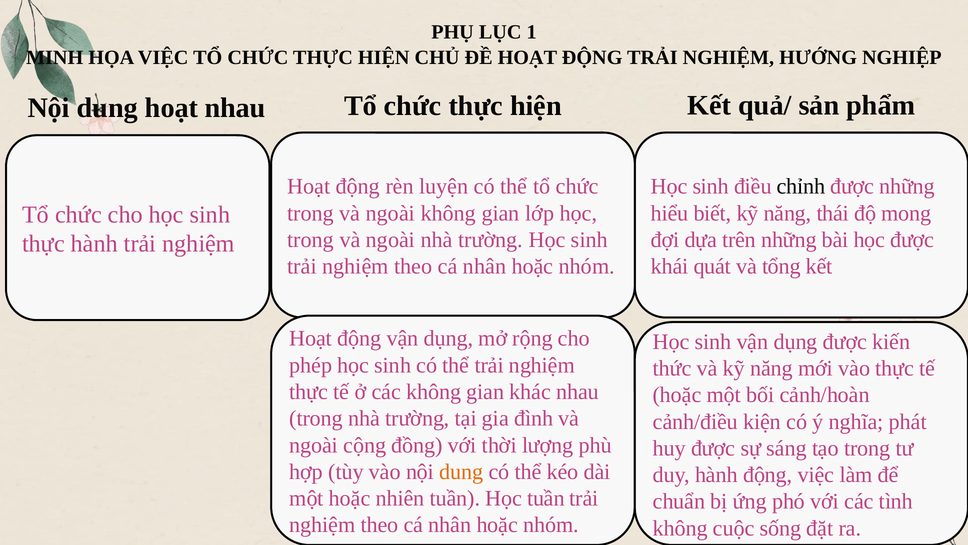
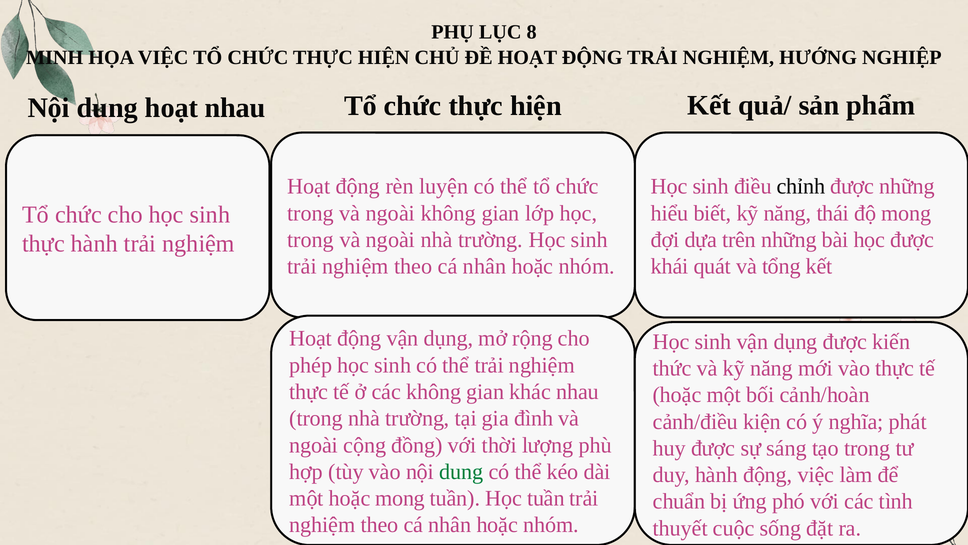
1: 1 -> 8
dung at (461, 471) colour: orange -> green
hoặc nhiên: nhiên -> mong
không at (680, 528): không -> thuyết
